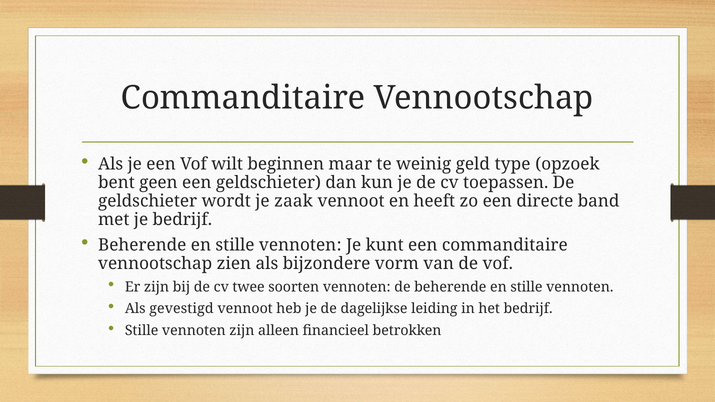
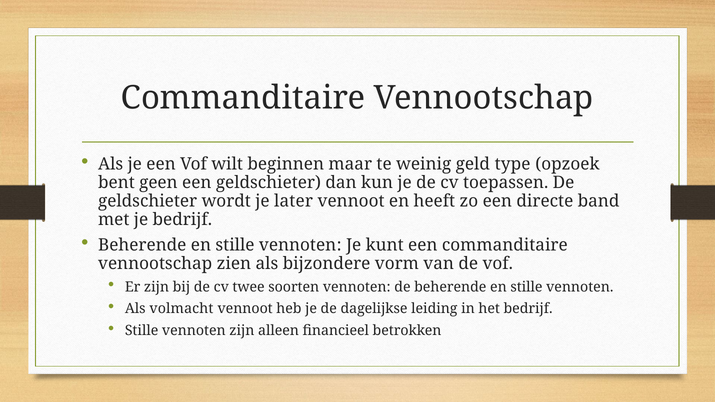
zaak: zaak -> later
gevestigd: gevestigd -> volmacht
